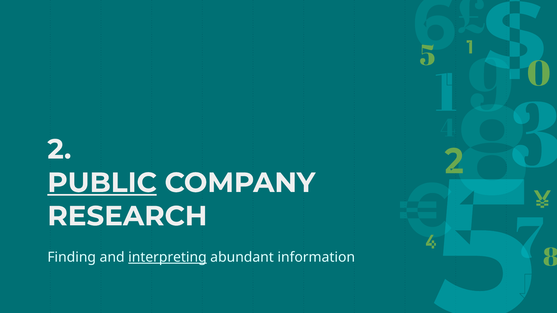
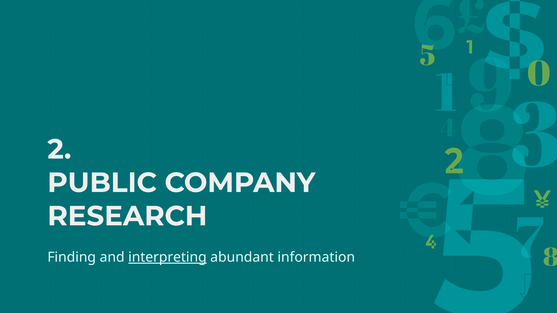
PUBLIC underline: present -> none
